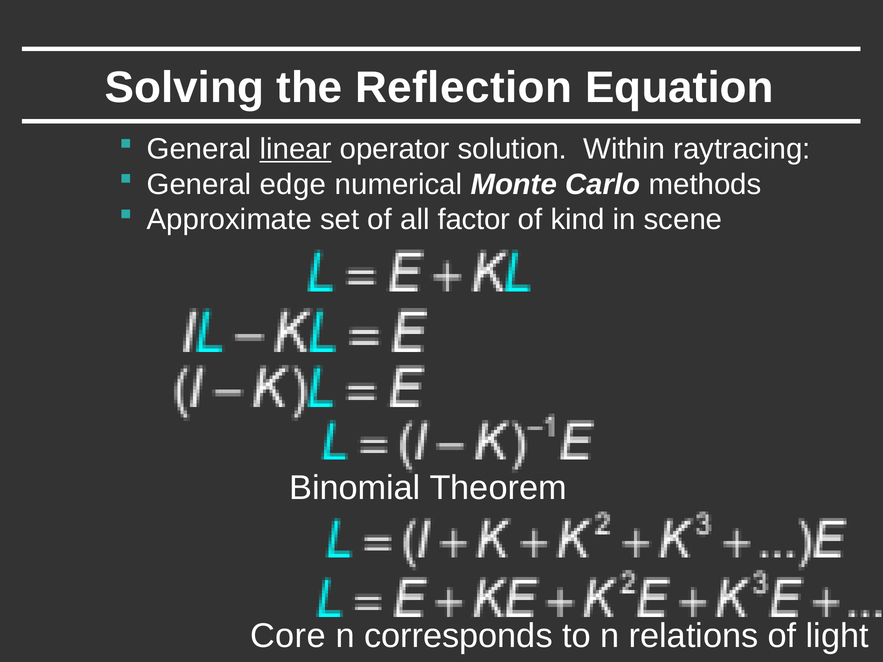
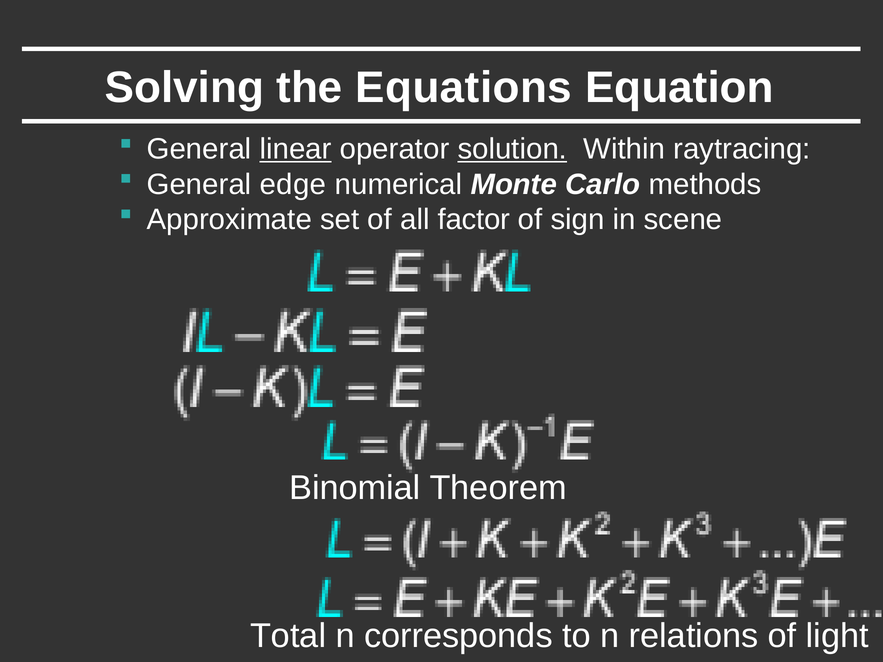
Reflection: Reflection -> Equations
solution underline: none -> present
kind: kind -> sign
Core: Core -> Total
